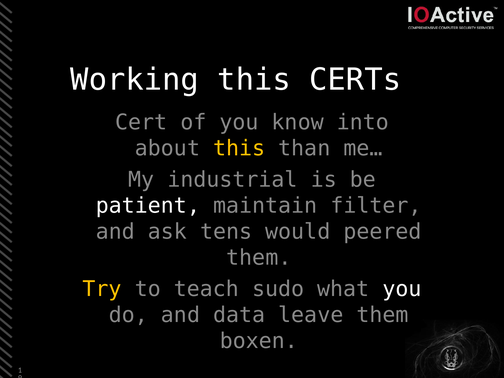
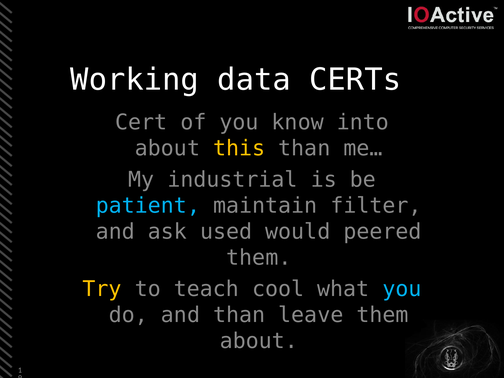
Working this: this -> data
patient colour: white -> light blue
tens: tens -> used
sudo: sudo -> cool
you at (402, 289) colour: white -> light blue
and data: data -> than
boxen at (259, 341): boxen -> about
